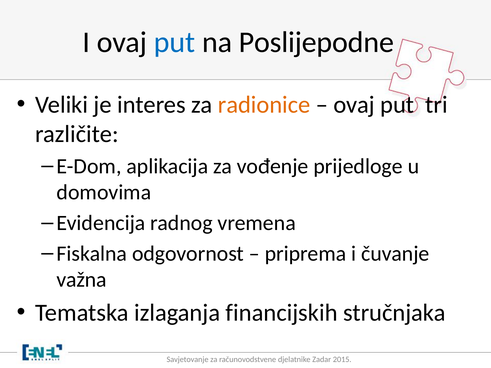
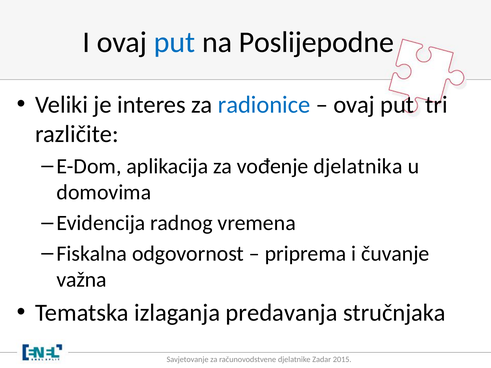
radionice colour: orange -> blue
prijedloge: prijedloge -> djelatnika
financijskih: financijskih -> predavanja
